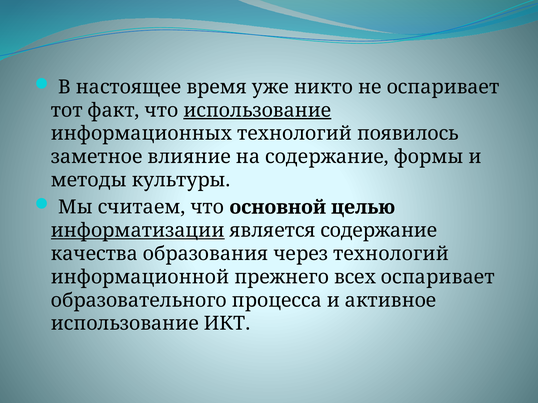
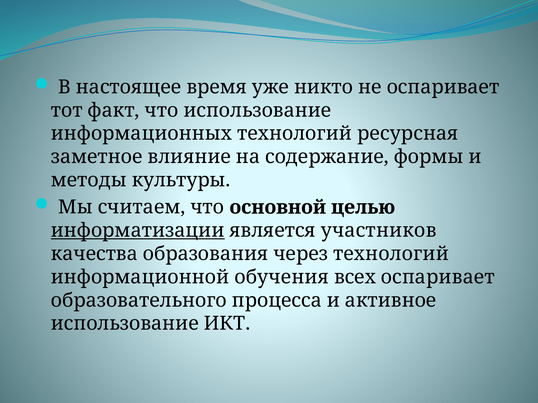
использование at (257, 110) underline: present -> none
появилось: появилось -> ресурсная
является содержание: содержание -> участников
прежнего: прежнего -> обучения
